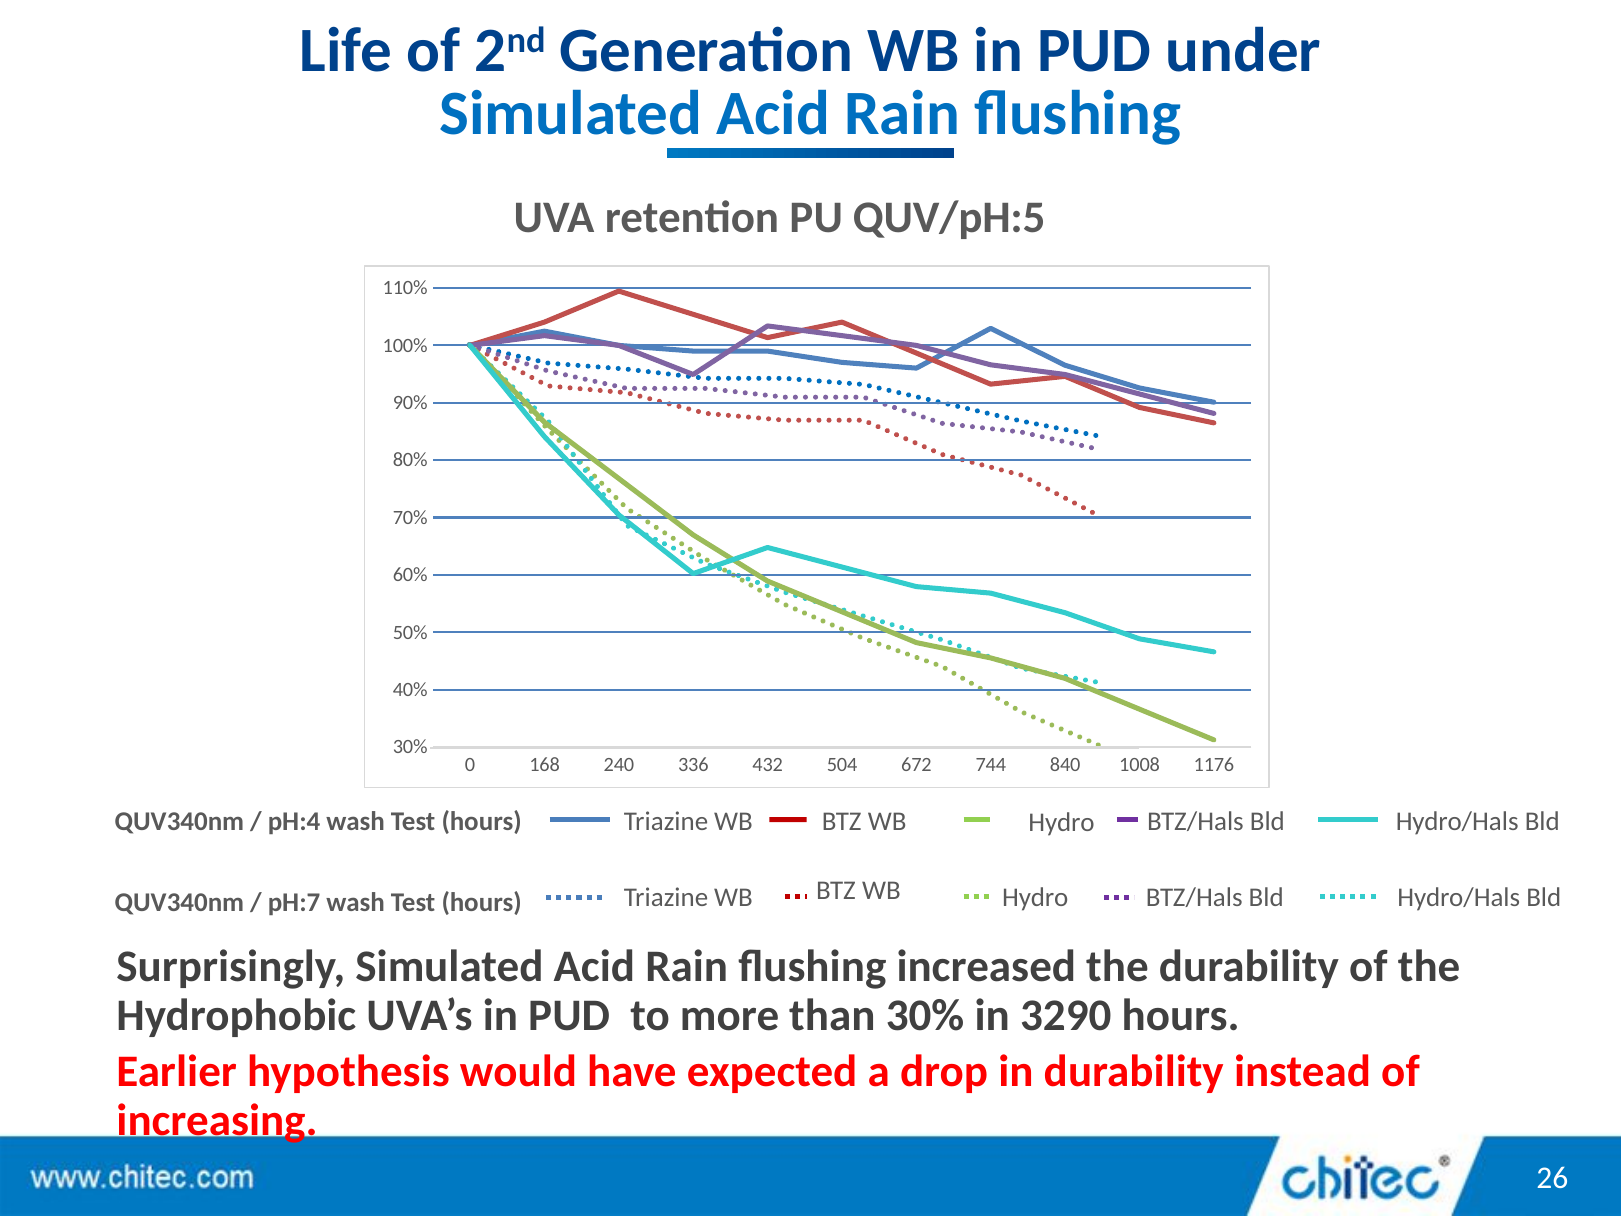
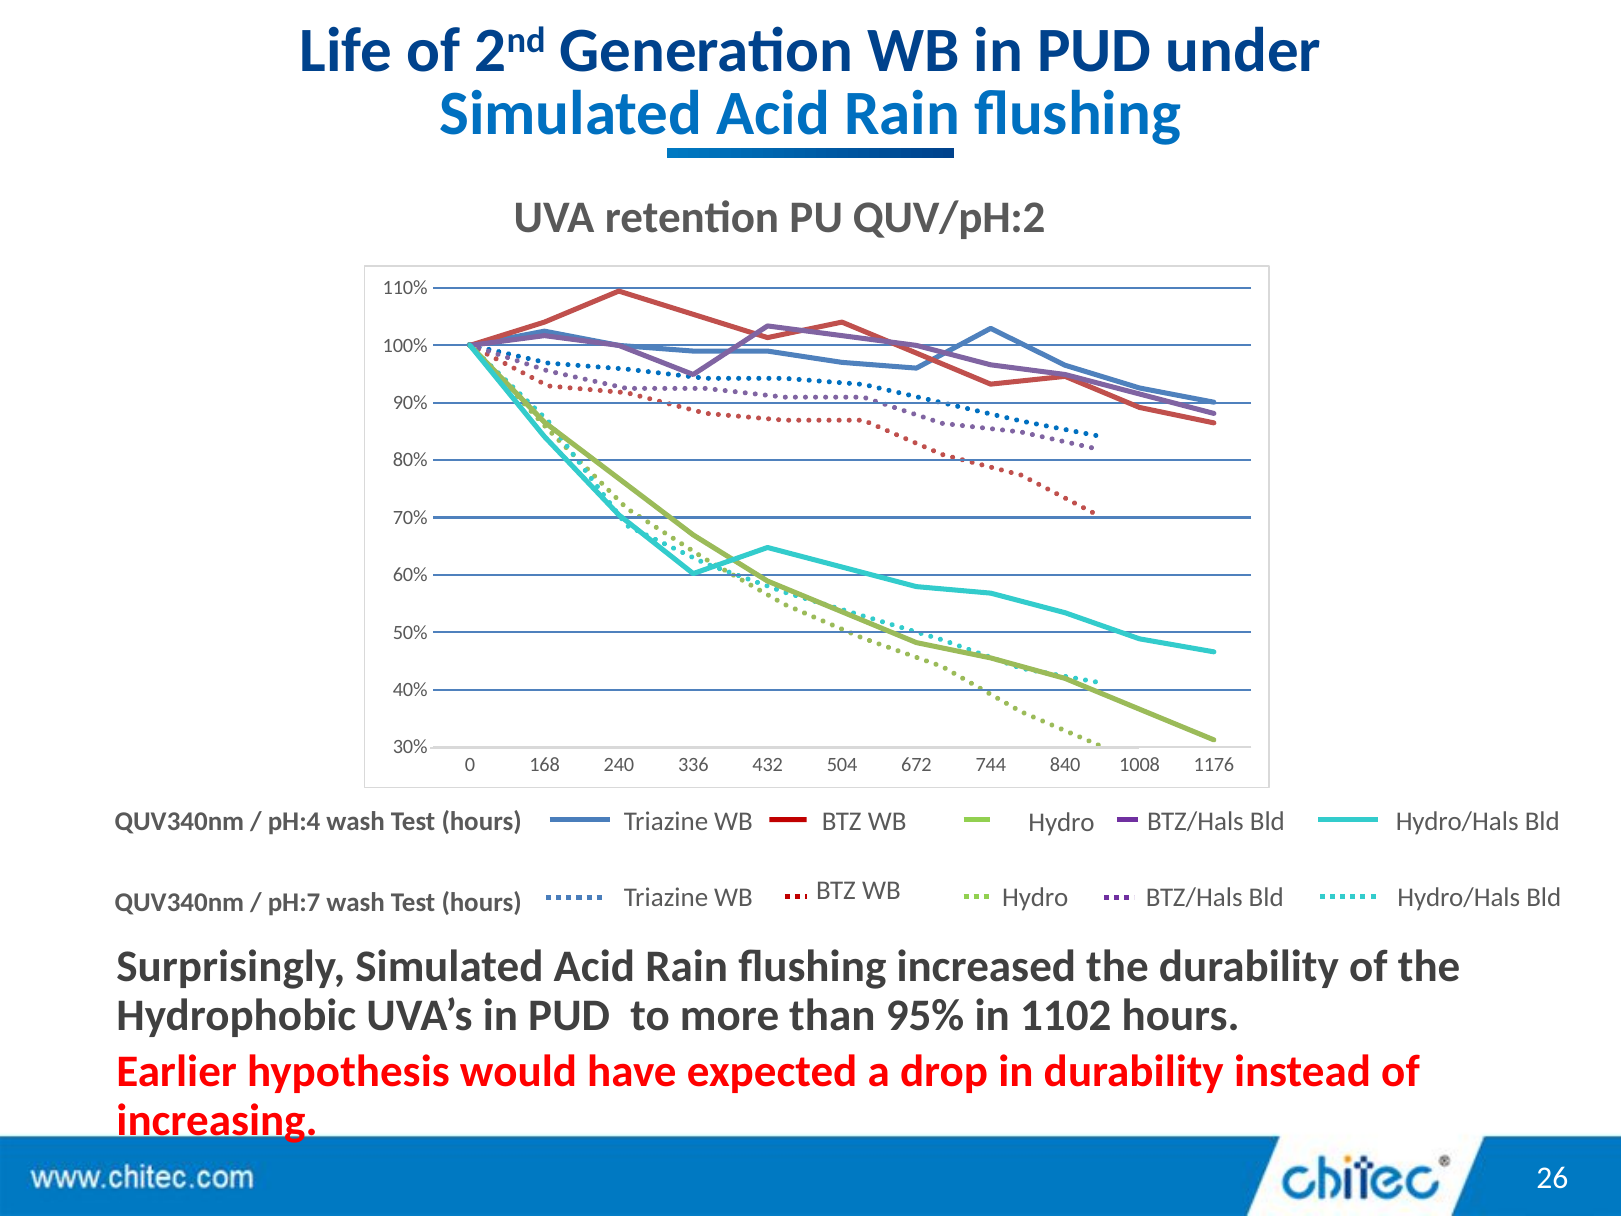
QUV/pH:5: QUV/pH:5 -> QUV/pH:2
than 30%: 30% -> 95%
3290: 3290 -> 1102
